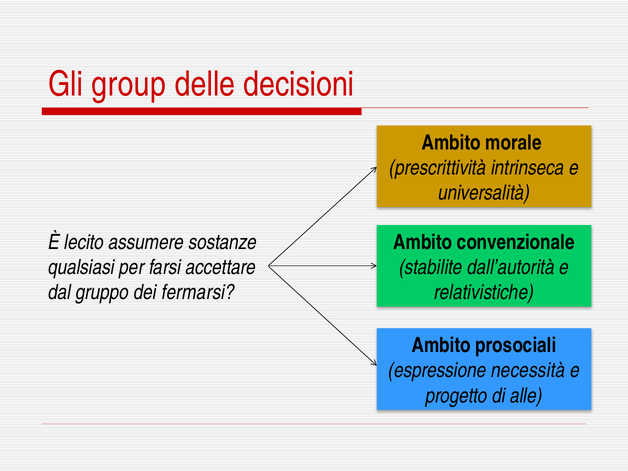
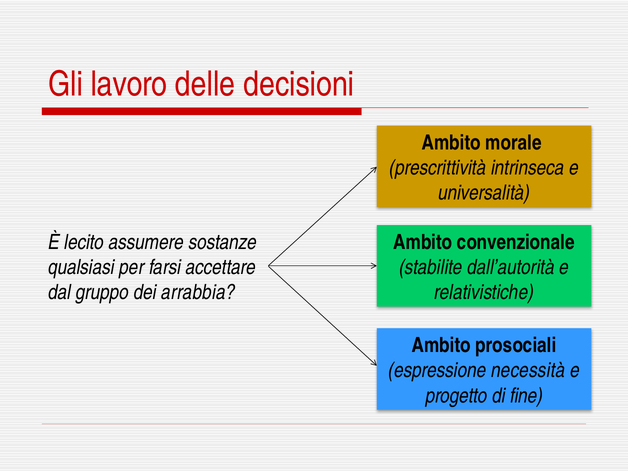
group: group -> lavoro
fermarsi: fermarsi -> arrabbia
alle: alle -> fine
